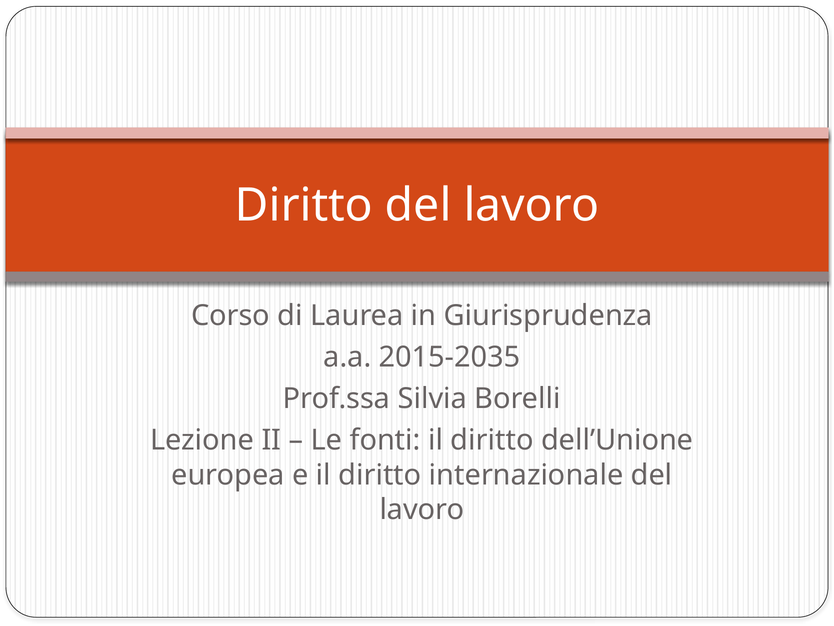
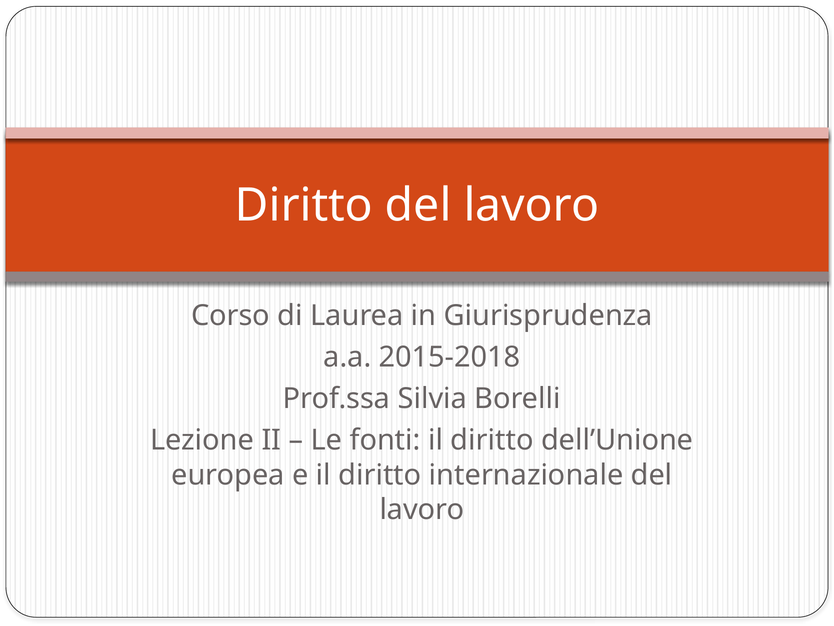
2015-2035: 2015-2035 -> 2015-2018
